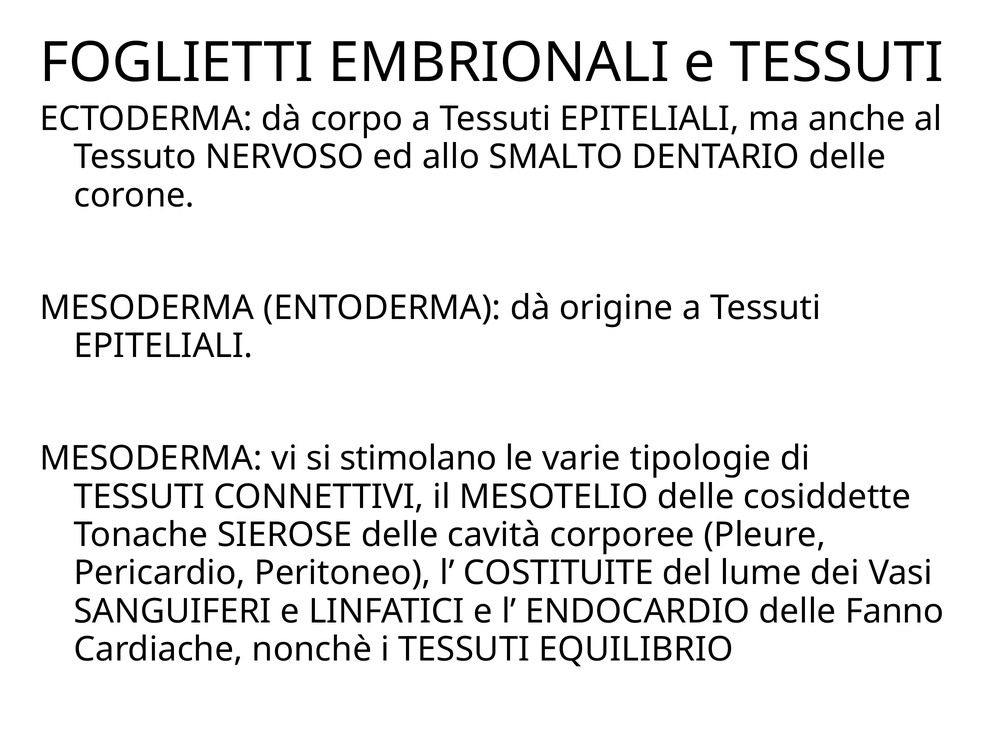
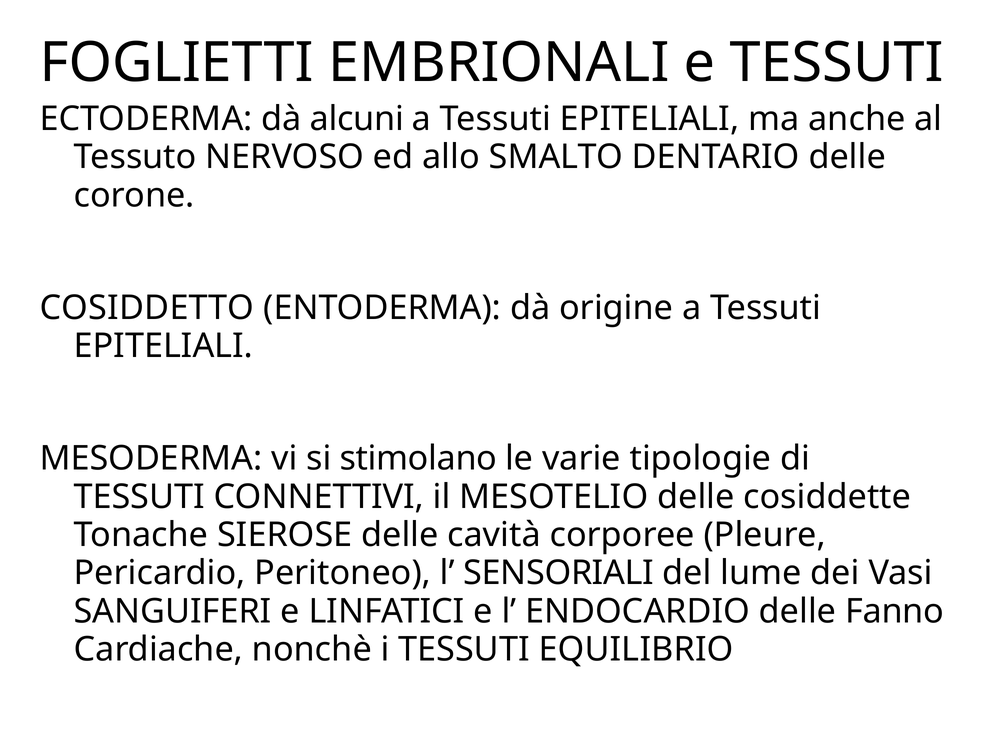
corpo: corpo -> alcuni
MESODERMA at (147, 308): MESODERMA -> COSIDDETTO
COSTITUITE: COSTITUITE -> SENSORIALI
